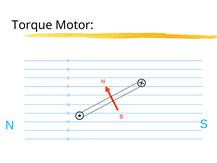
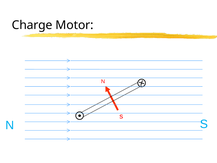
Torque: Torque -> Charge
